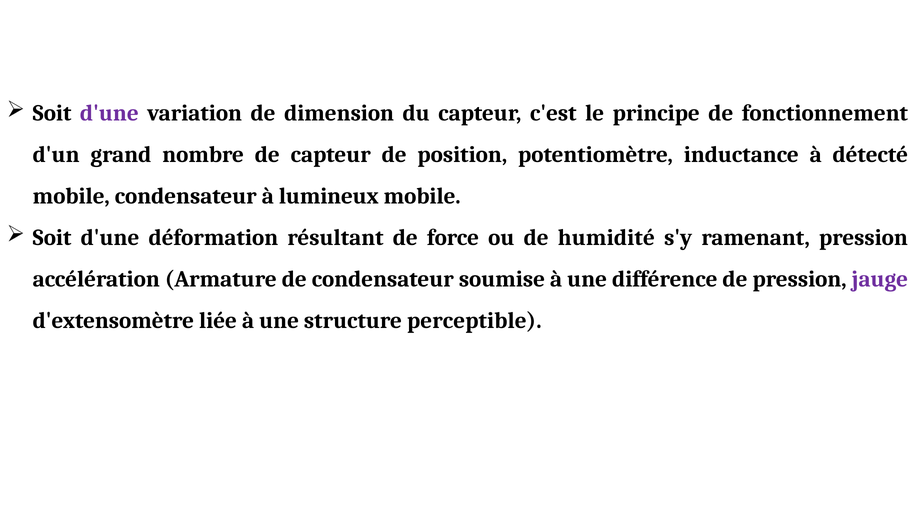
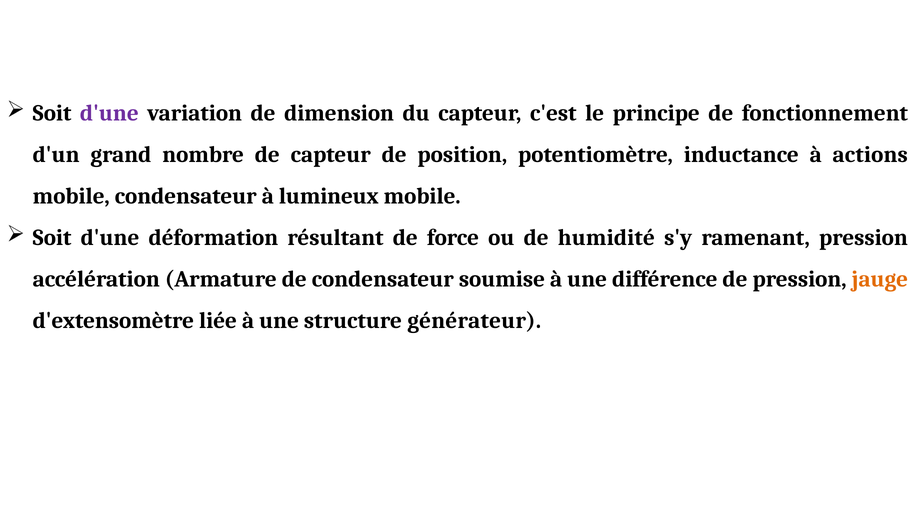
détecté: détecté -> actions
jauge colour: purple -> orange
perceptible: perceptible -> générateur
